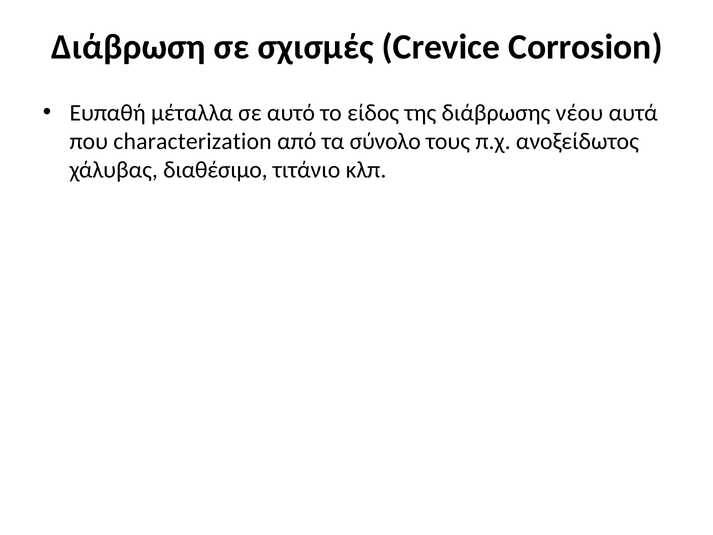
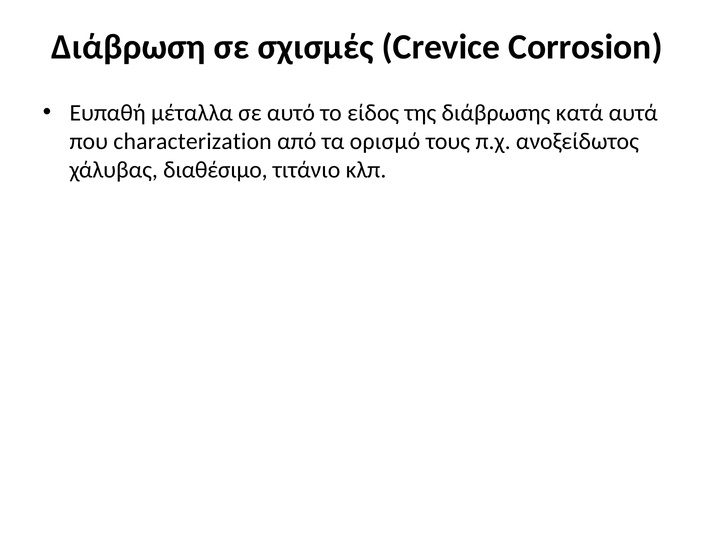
νέου: νέου -> κατά
σύνολο: σύνολο -> ορισμό
